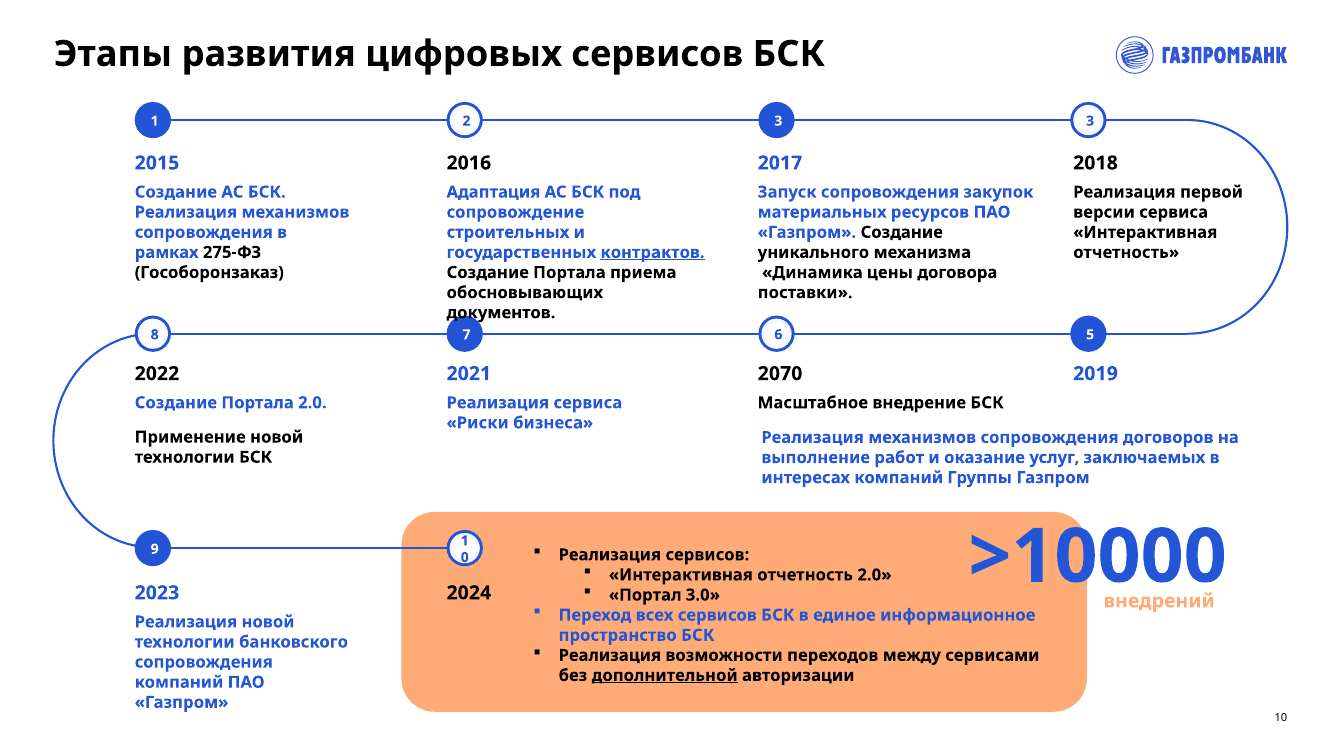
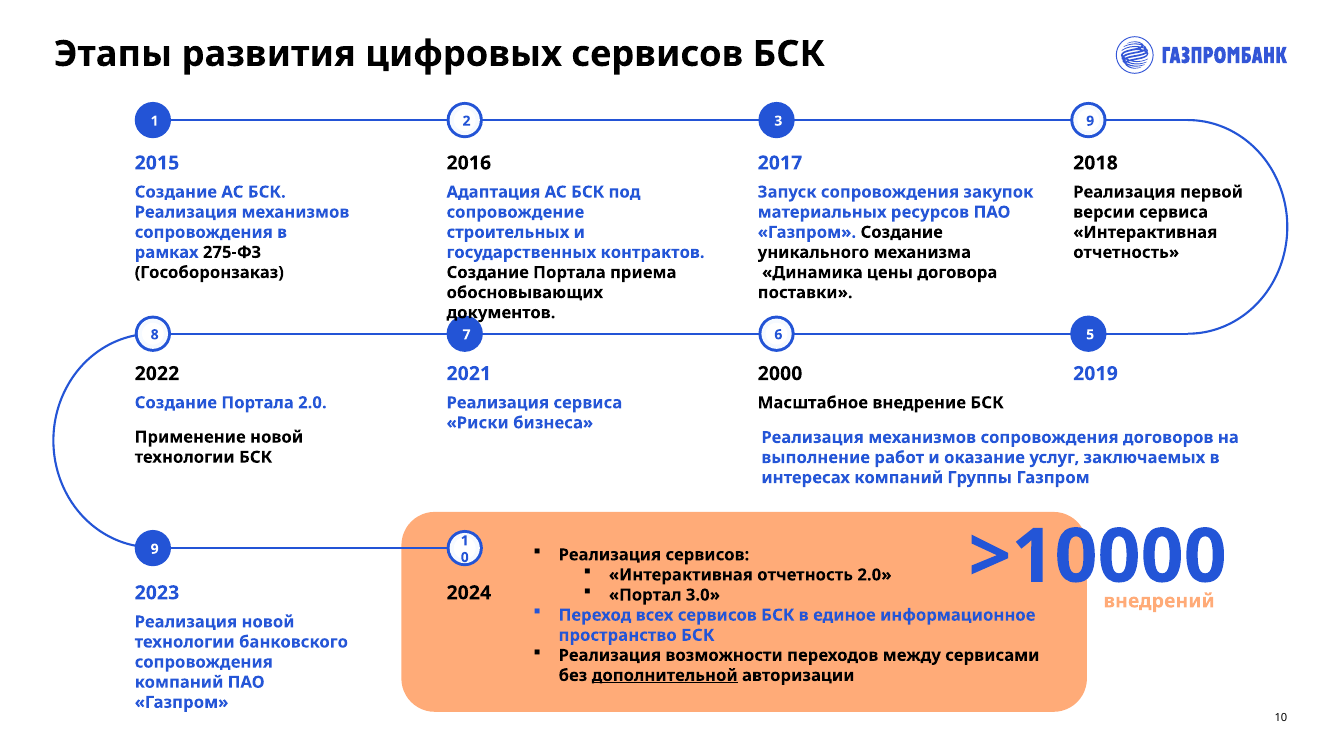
3 3: 3 -> 9
контрактов underline: present -> none
2070: 2070 -> 2000
